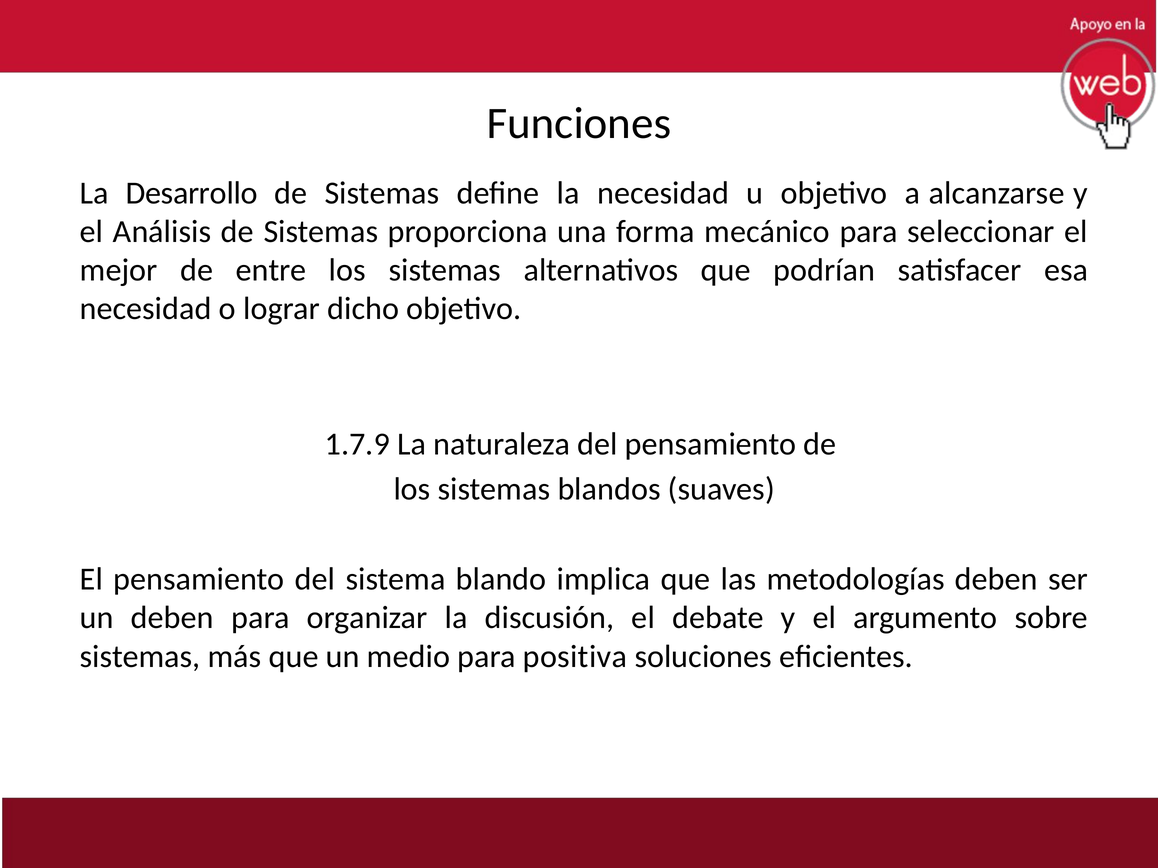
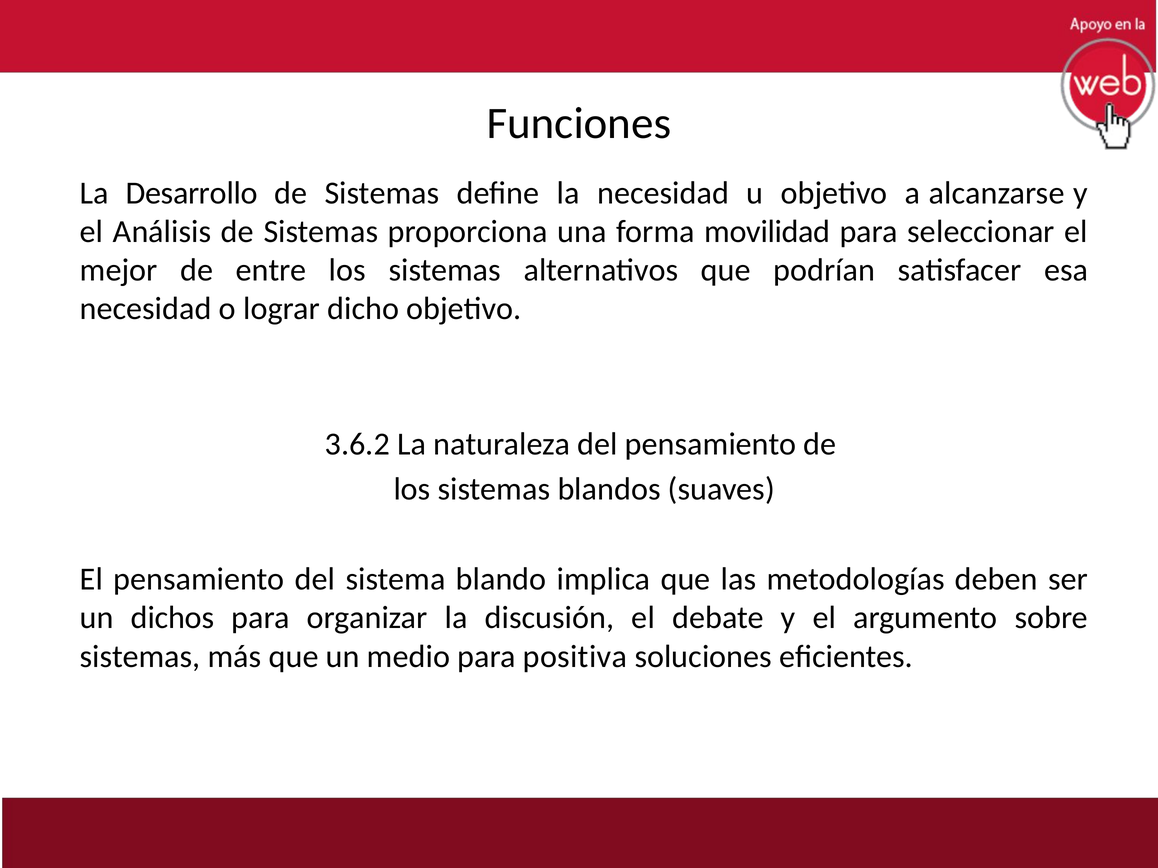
mecánico: mecánico -> movilidad
1.7.9: 1.7.9 -> 3.6.2
un deben: deben -> dichos
